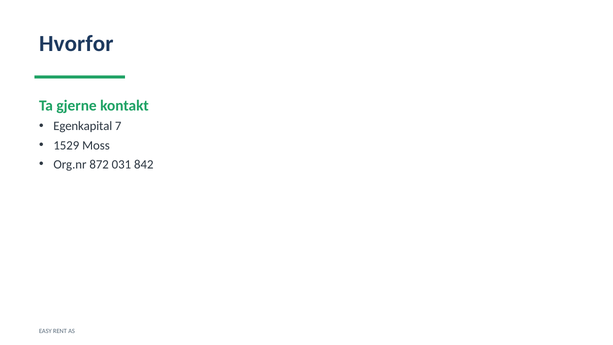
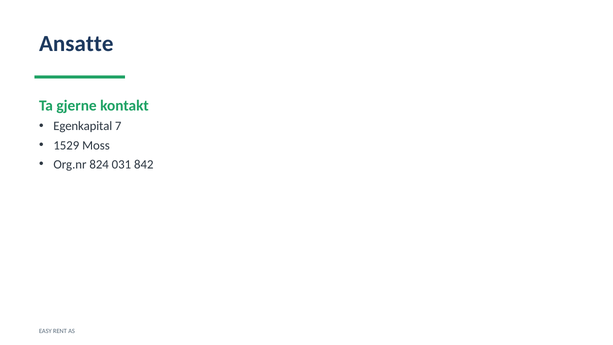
Hvorfor: Hvorfor -> Ansatte
872: 872 -> 824
